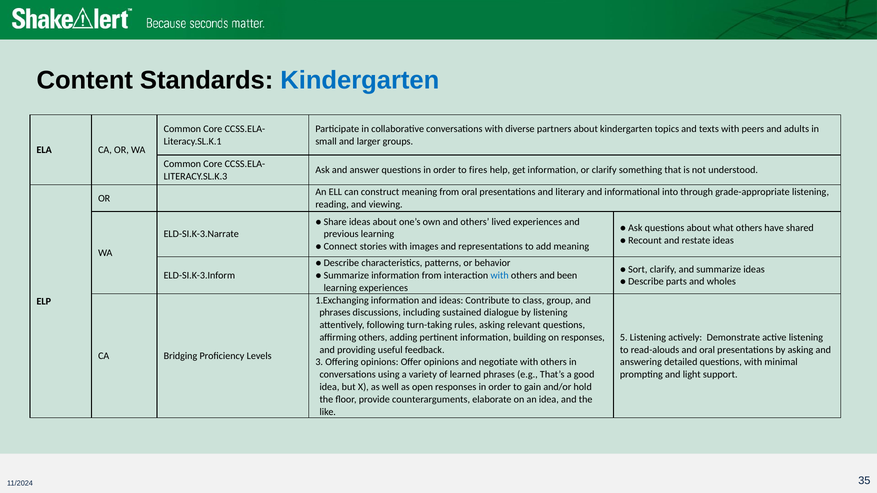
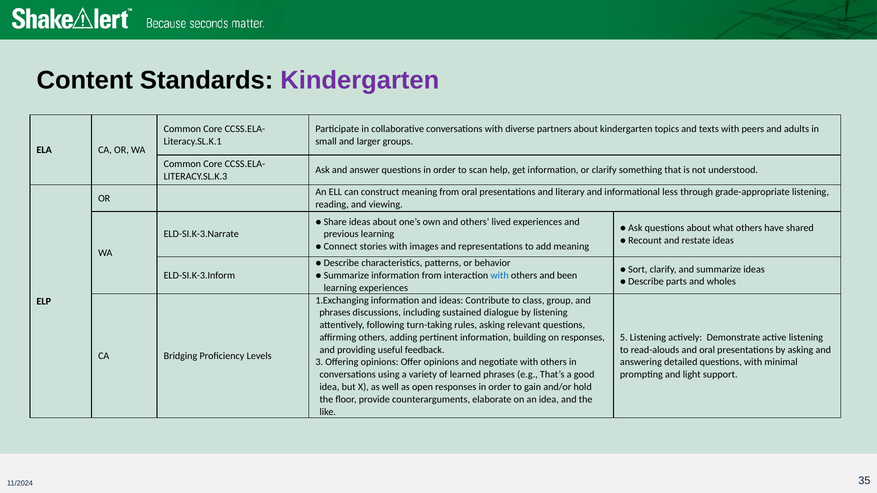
Kindergarten at (360, 81) colour: blue -> purple
fires: fires -> scan
into: into -> less
